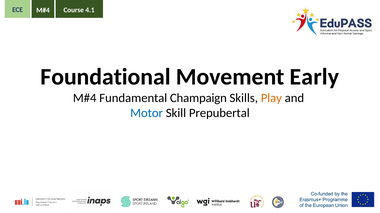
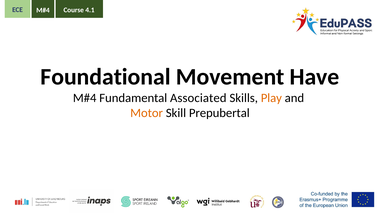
Early: Early -> Have
Champaign: Champaign -> Associated
Motor colour: blue -> orange
